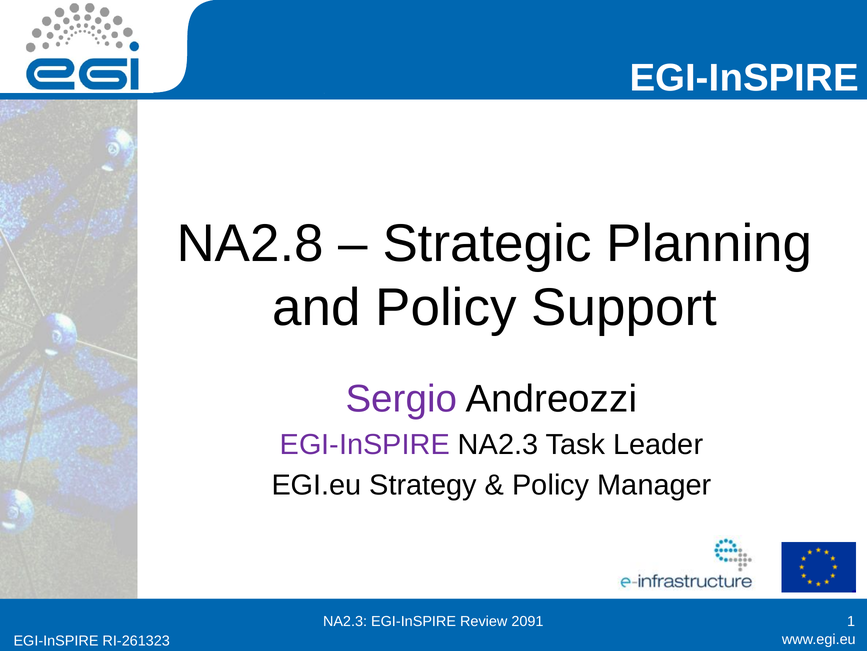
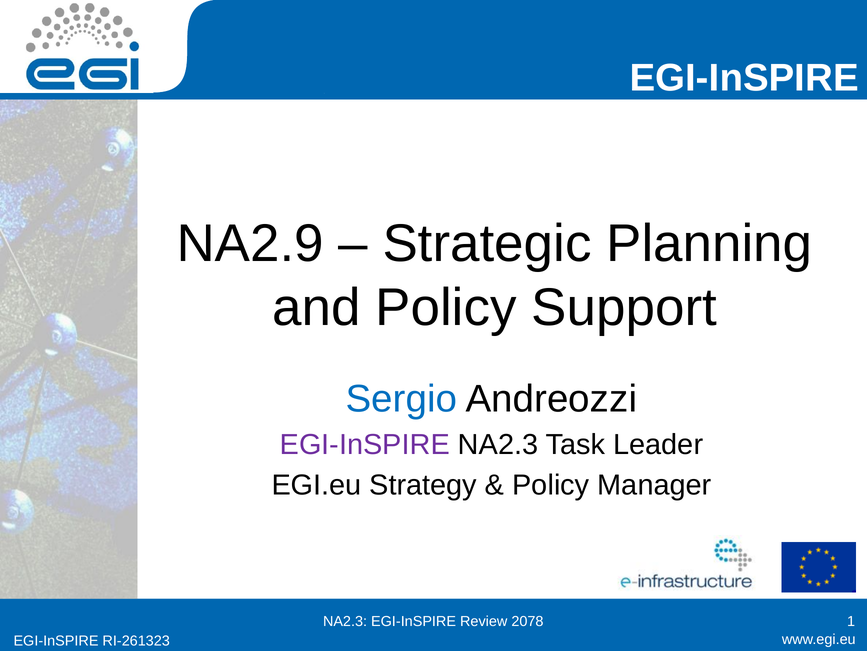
NA2.8: NA2.8 -> NA2.9
Sergio colour: purple -> blue
2091: 2091 -> 2078
